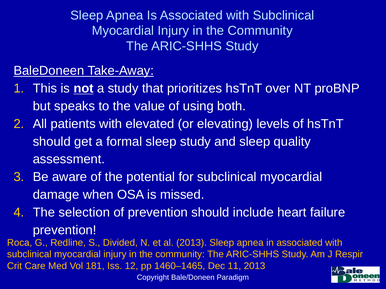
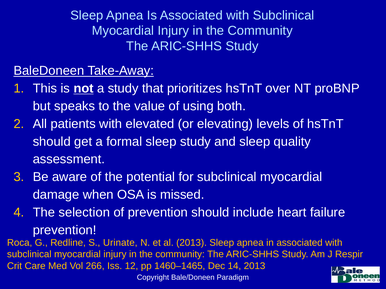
Divided: Divided -> Urinate
181: 181 -> 266
11: 11 -> 14
